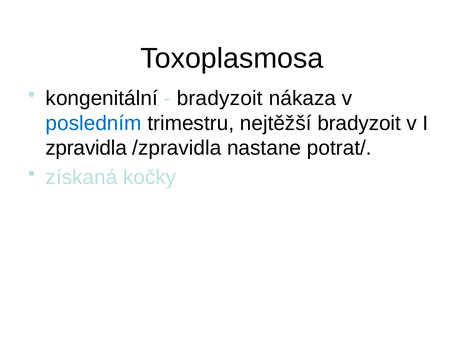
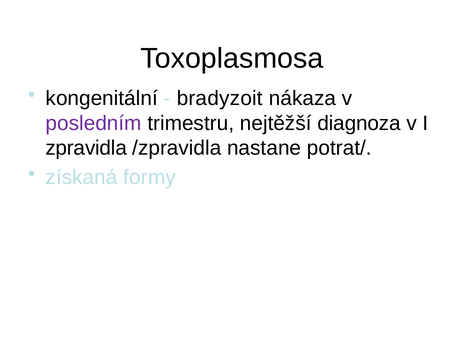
posledním colour: blue -> purple
nejtěžší bradyzoit: bradyzoit -> diagnoza
kočky: kočky -> formy
